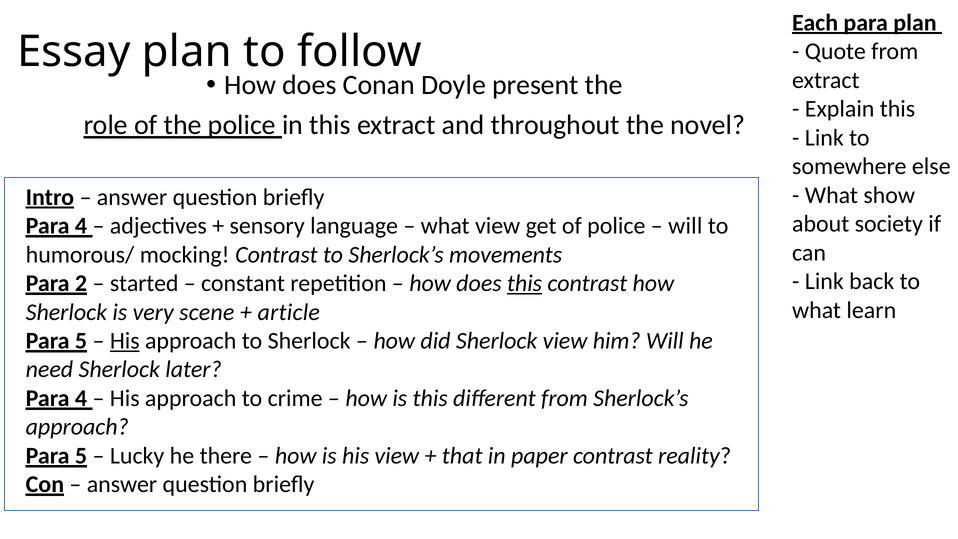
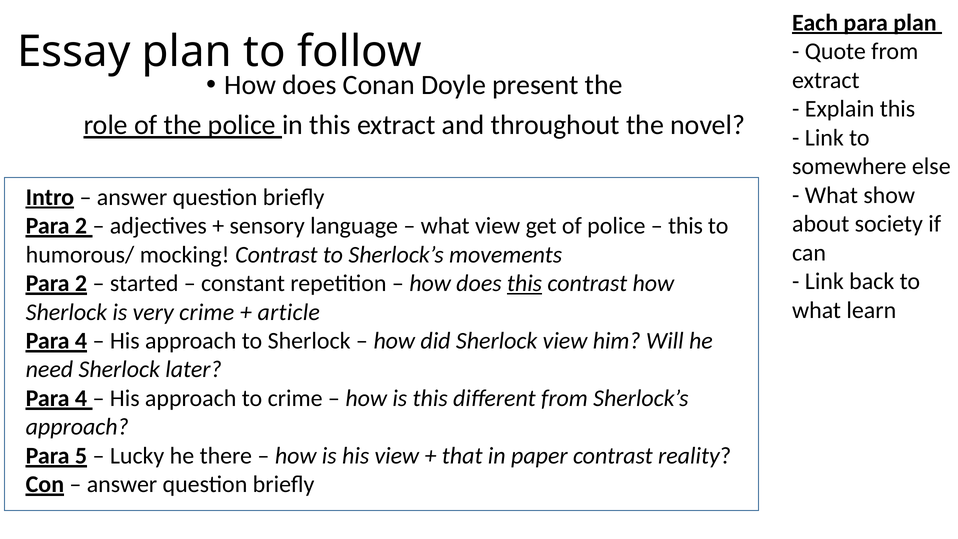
4 at (81, 226): 4 -> 2
will at (685, 226): will -> this
very scene: scene -> crime
5 at (81, 341): 5 -> 4
His at (125, 341) underline: present -> none
